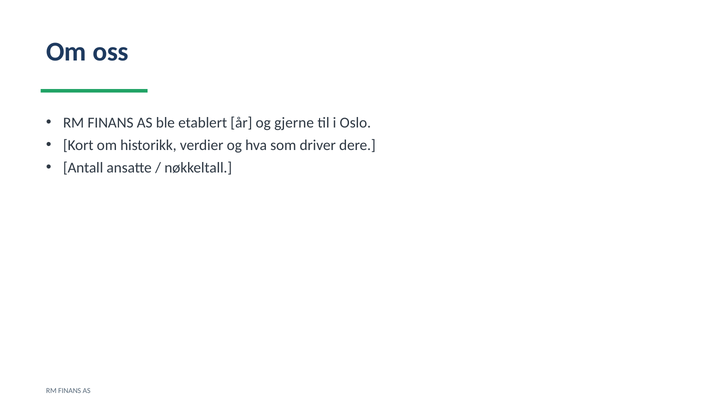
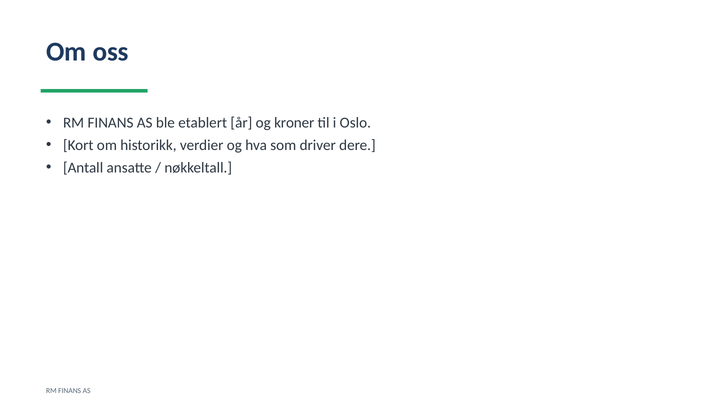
gjerne: gjerne -> kroner
